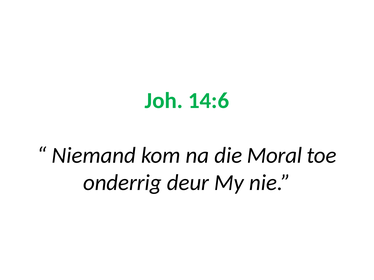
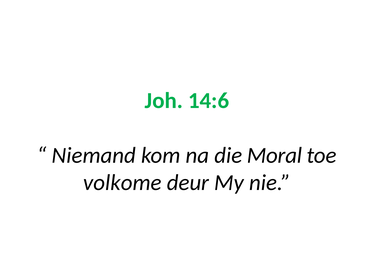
onderrig: onderrig -> volkome
